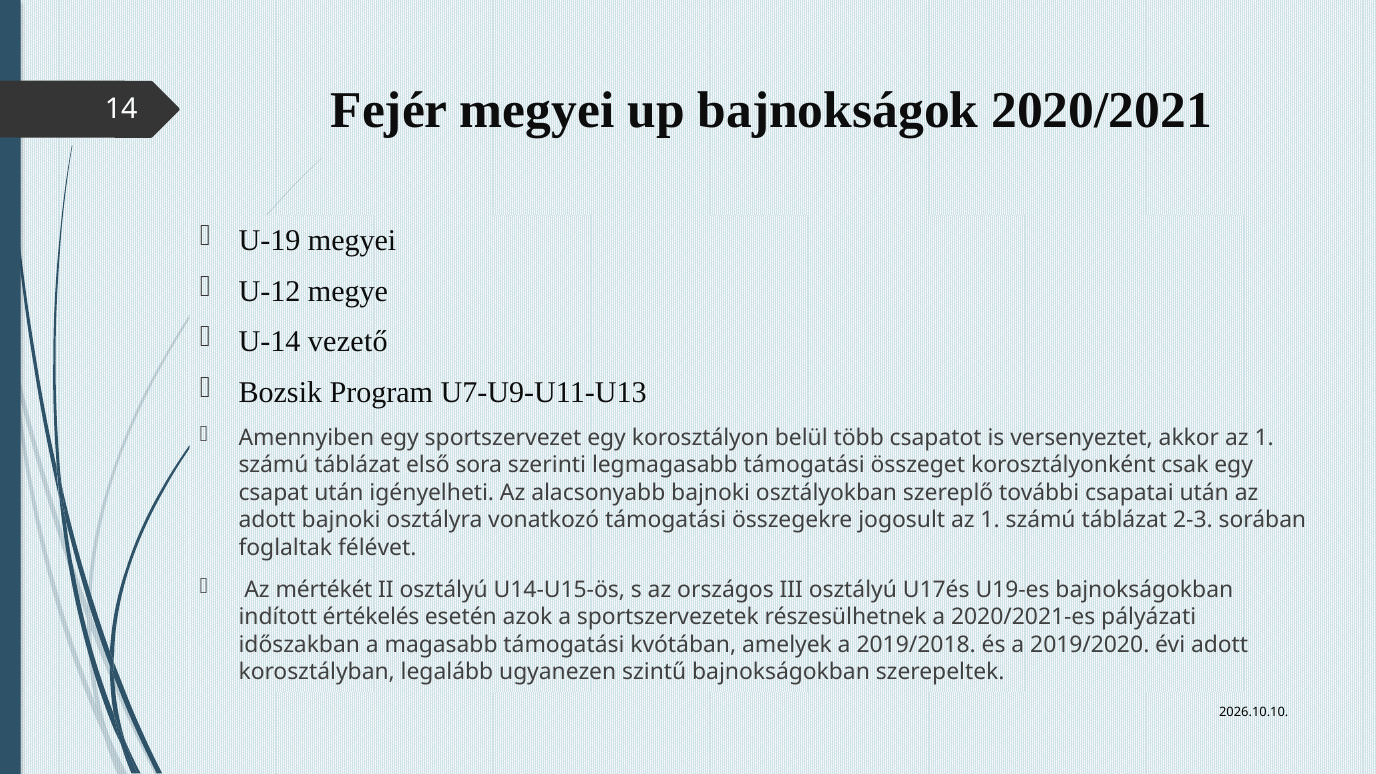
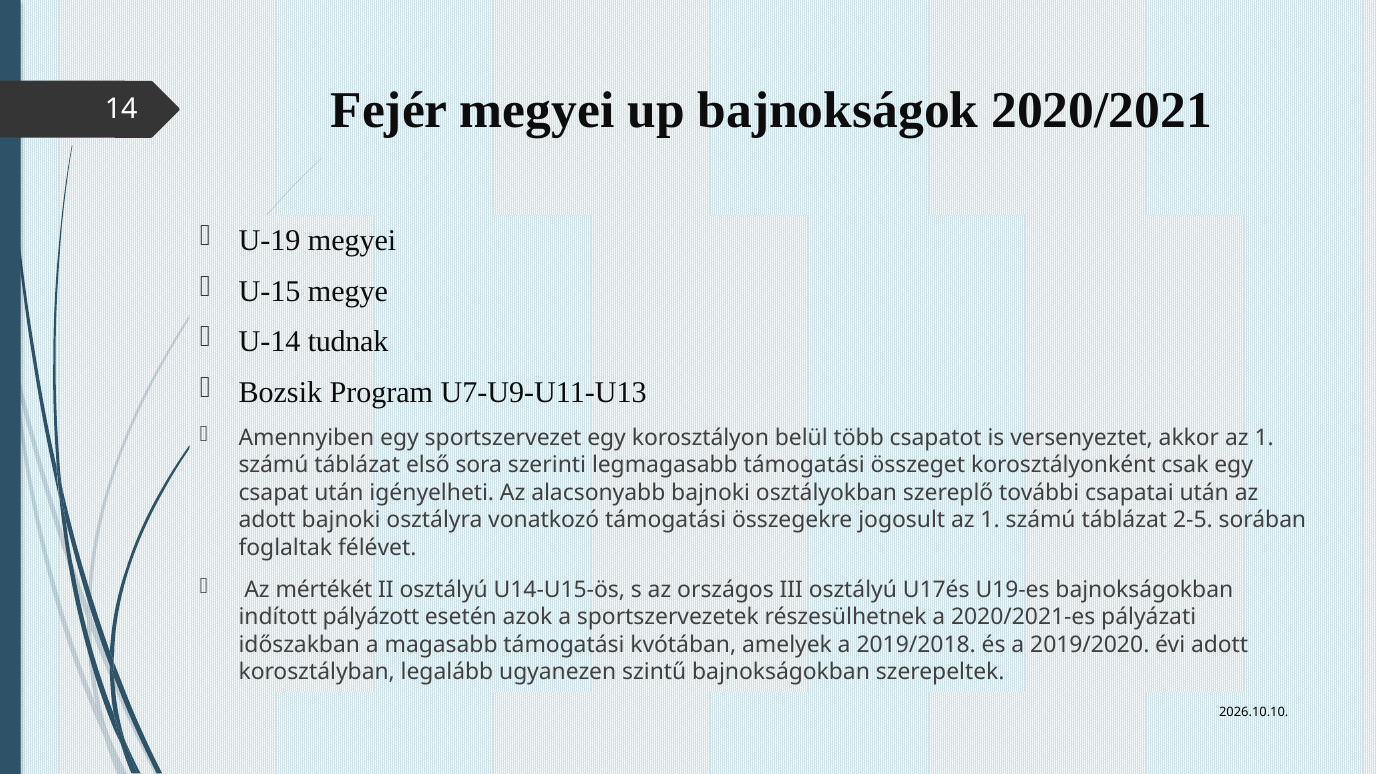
U-12: U-12 -> U-15
vezető: vezető -> tudnak
2-3: 2-3 -> 2-5
értékelés: értékelés -> pályázott
